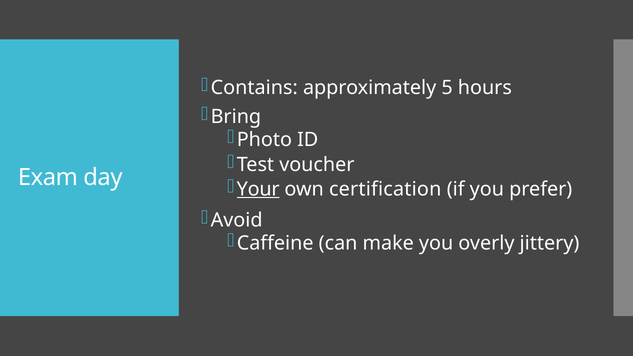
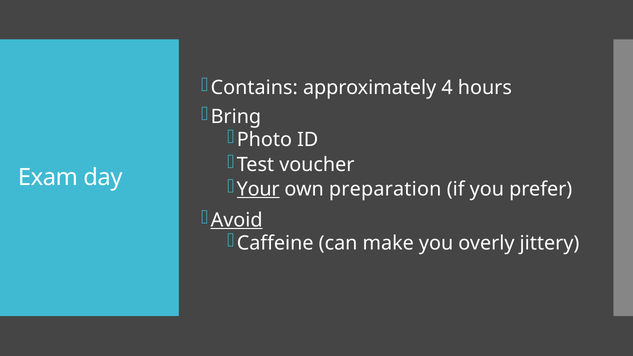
5: 5 -> 4
certification: certification -> preparation
Avoid underline: none -> present
